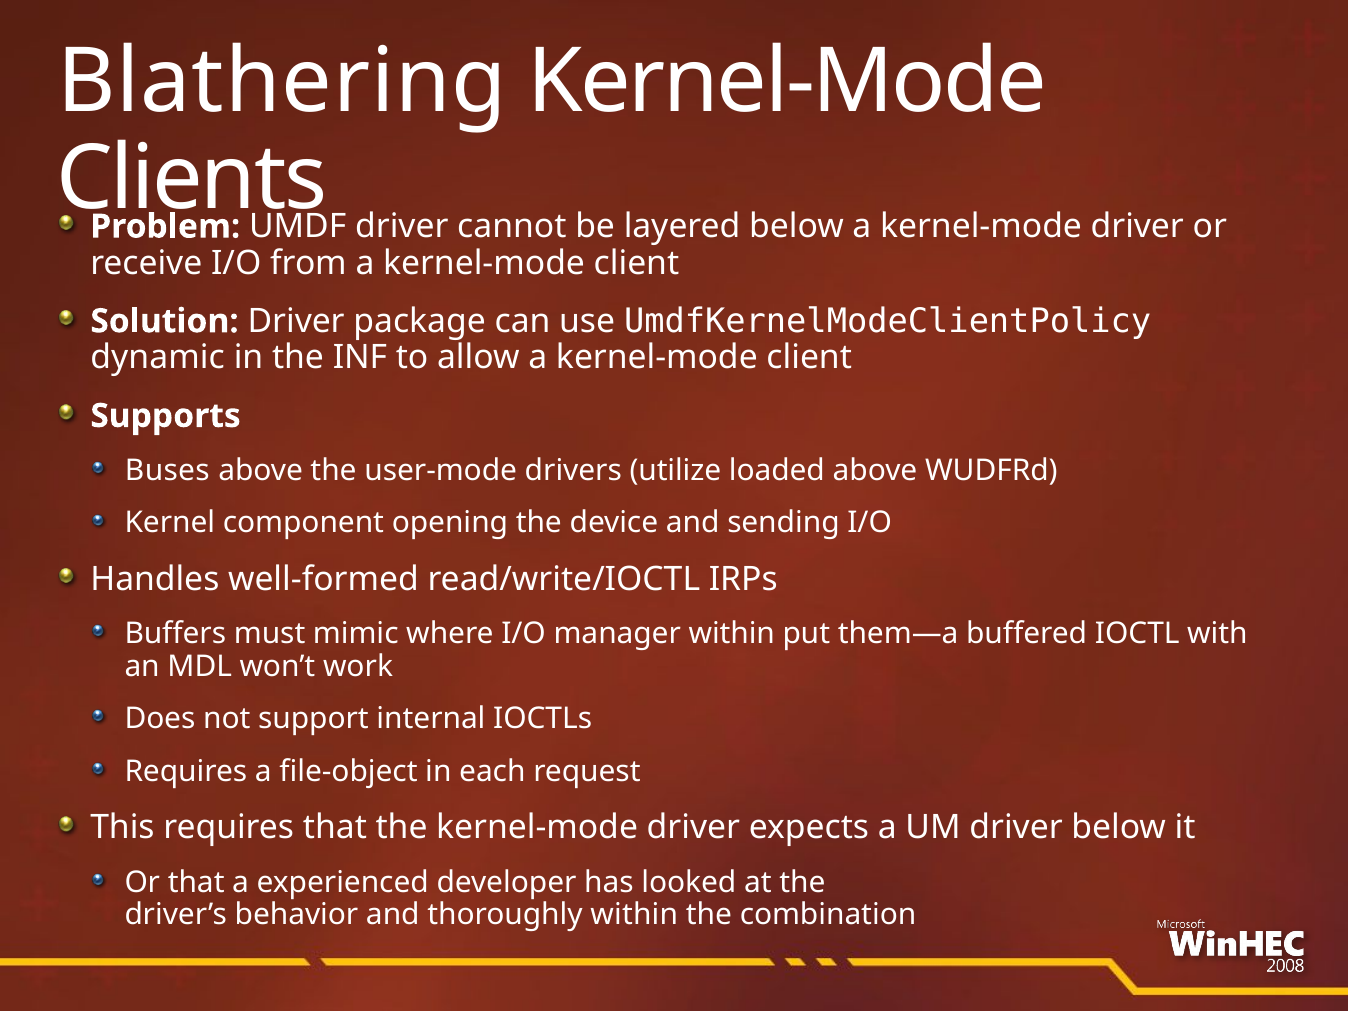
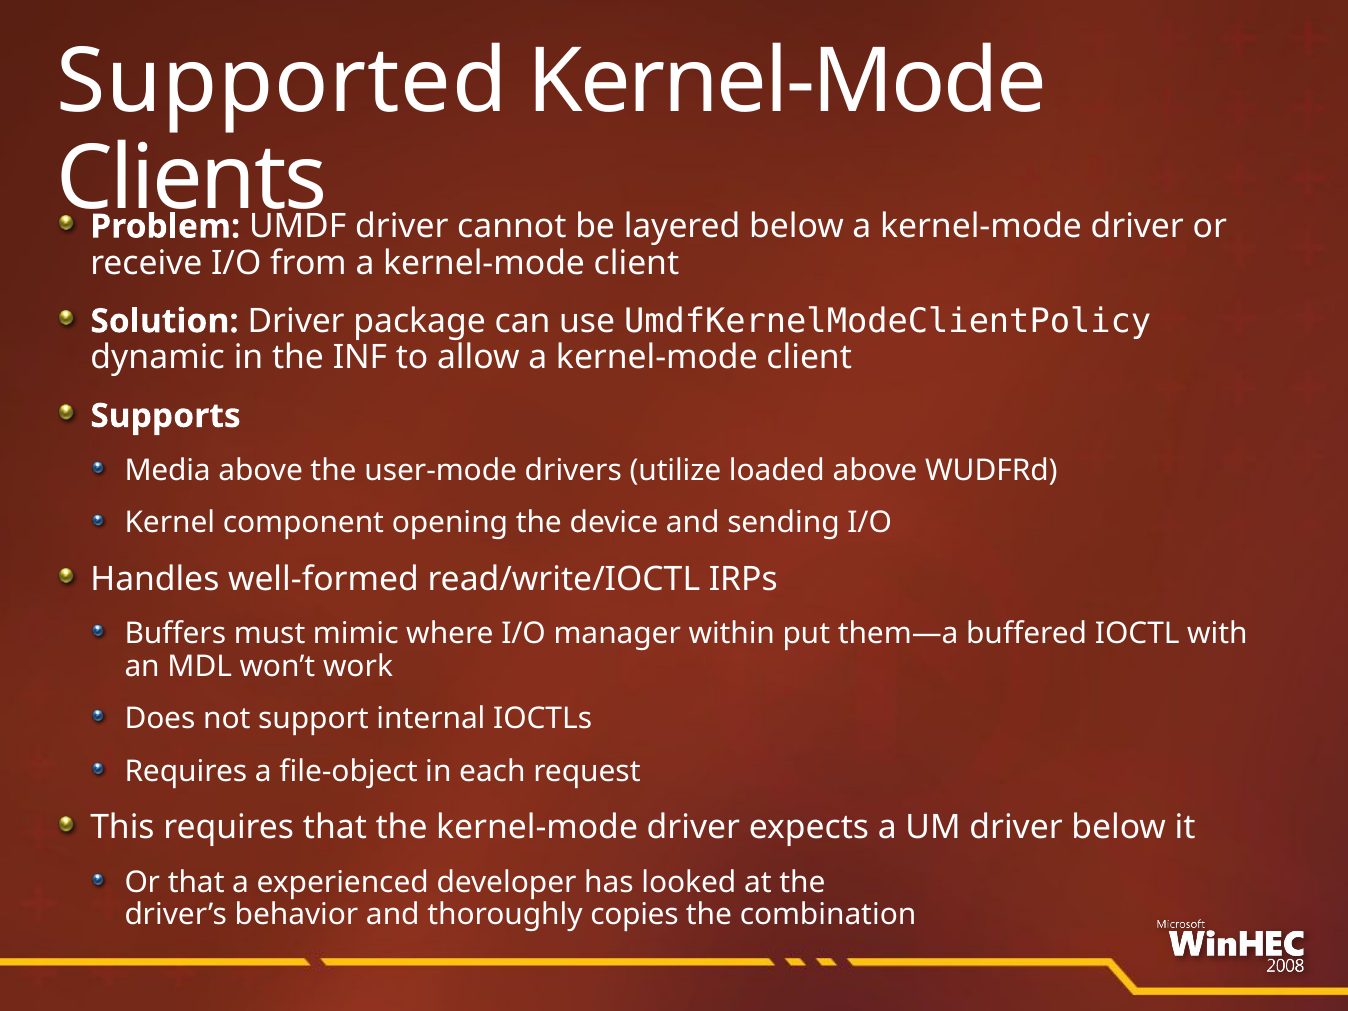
Blathering: Blathering -> Supported
Buses: Buses -> Media
thoroughly within: within -> copies
